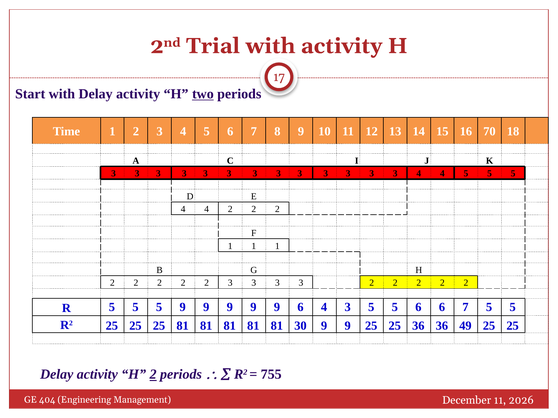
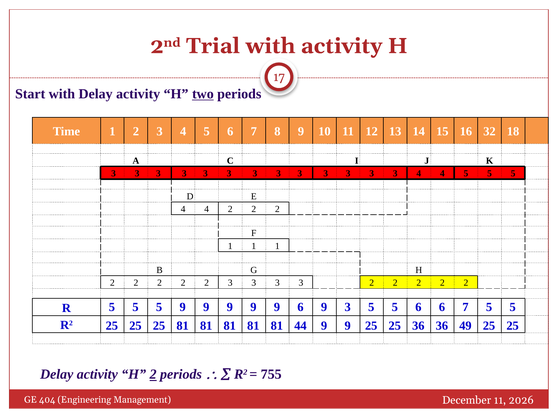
70: 70 -> 32
6 4: 4 -> 9
30: 30 -> 44
